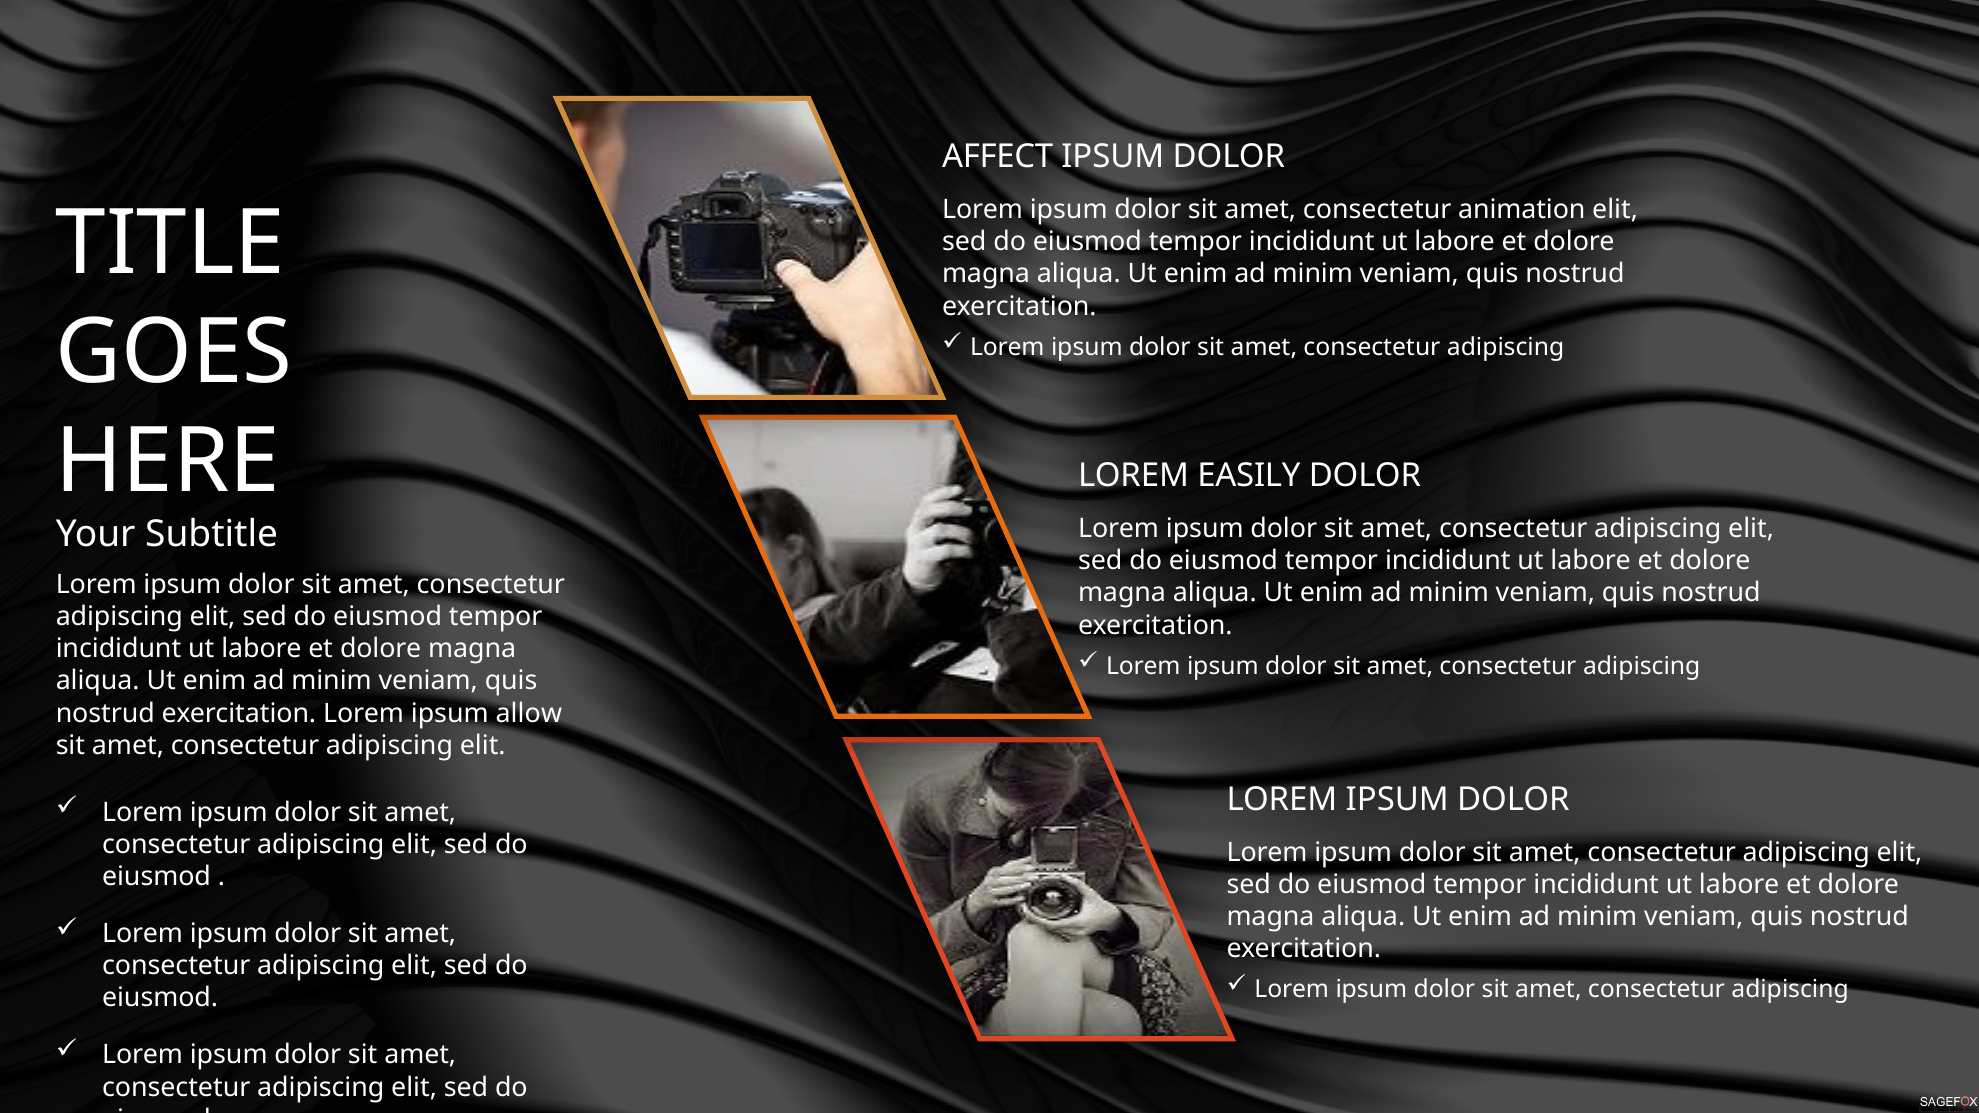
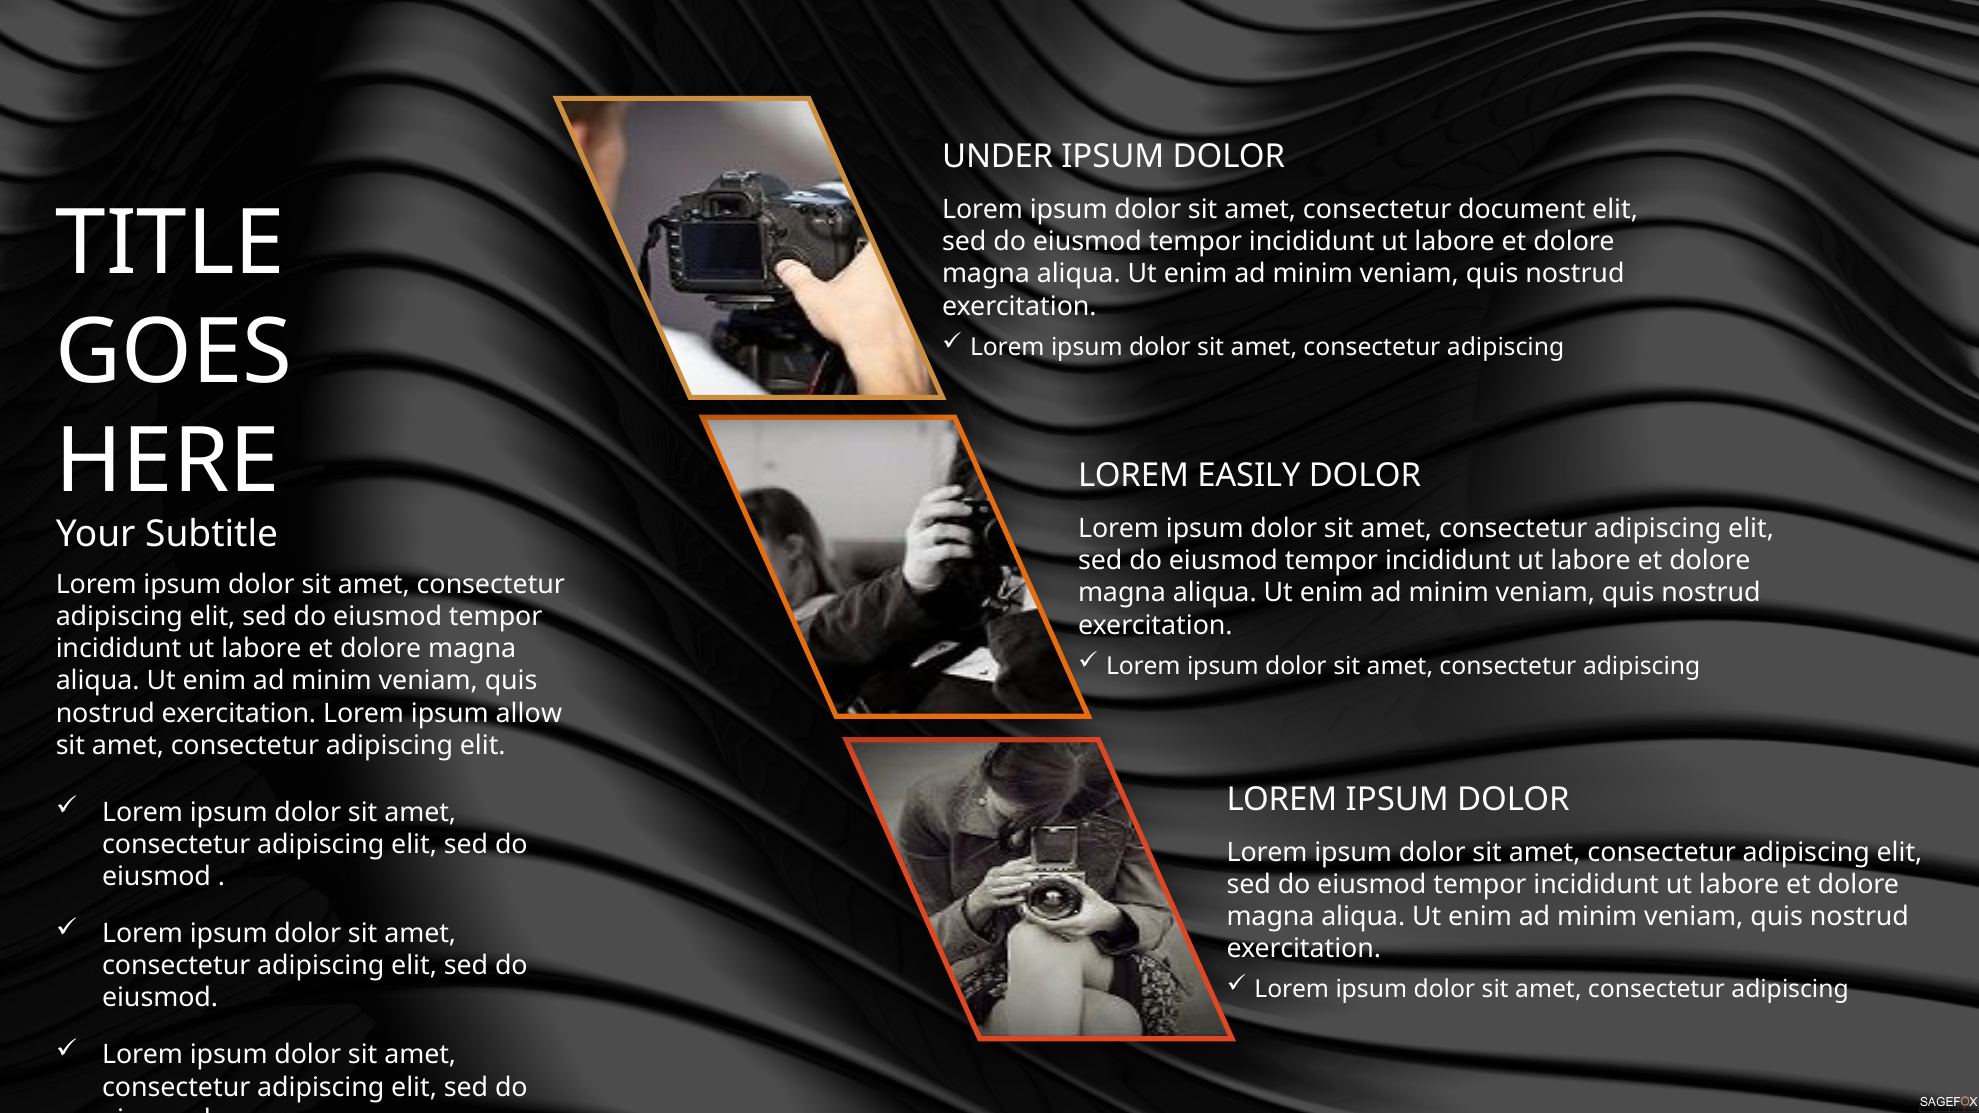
AFFECT: AFFECT -> UNDER
animation: animation -> document
